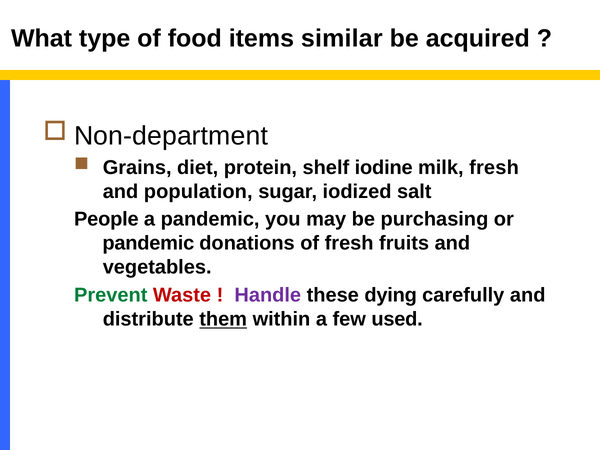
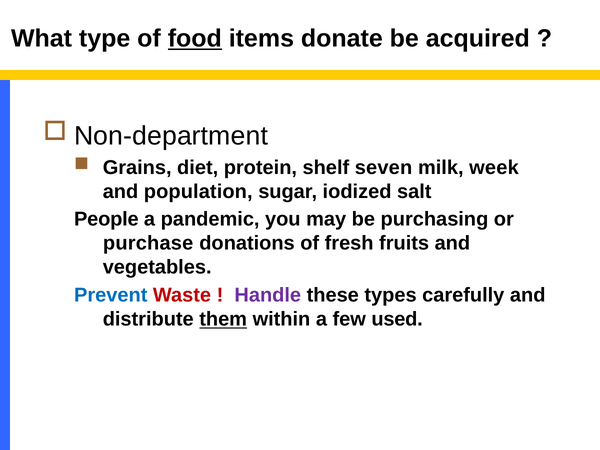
food underline: none -> present
similar: similar -> donate
iodine: iodine -> seven
milk fresh: fresh -> week
pandemic at (148, 243): pandemic -> purchase
Prevent colour: green -> blue
dying: dying -> types
